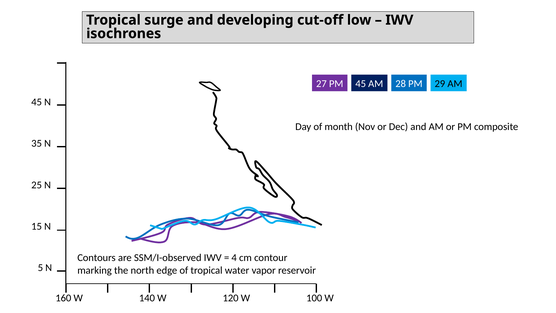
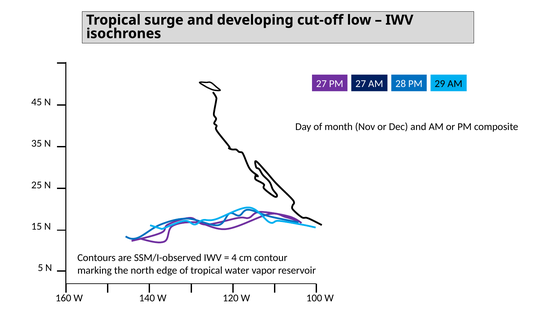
PM 45: 45 -> 27
